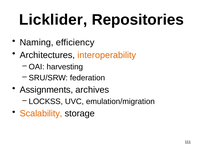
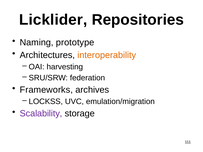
efficiency: efficiency -> prototype
Assignments: Assignments -> Frameworks
Scalability colour: orange -> purple
